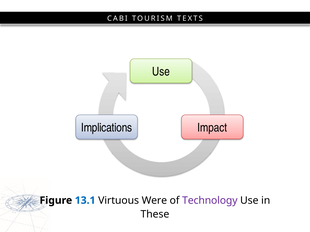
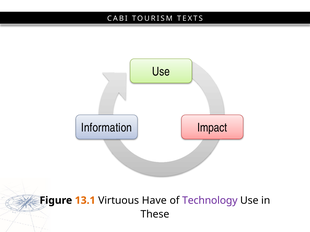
Implications: Implications -> Information
13.1 colour: blue -> orange
Were: Were -> Have
